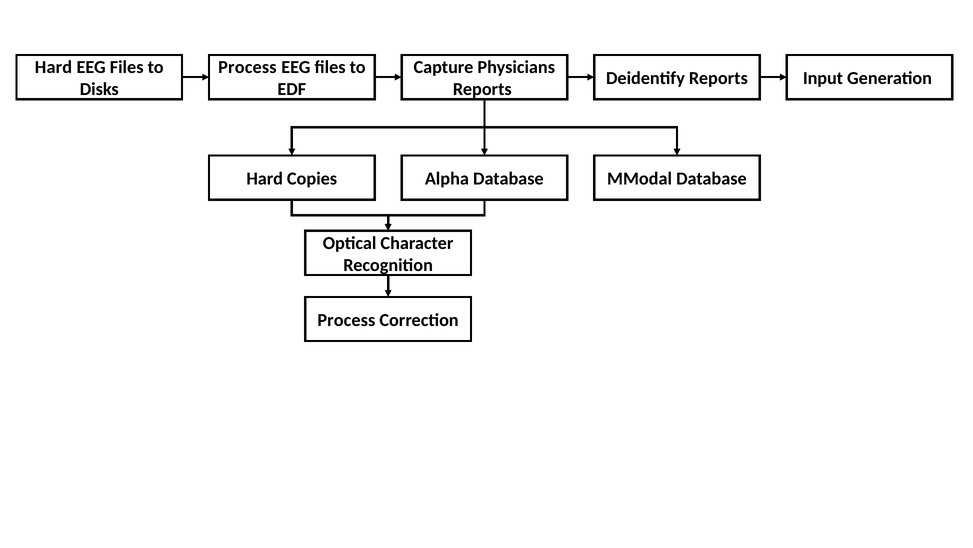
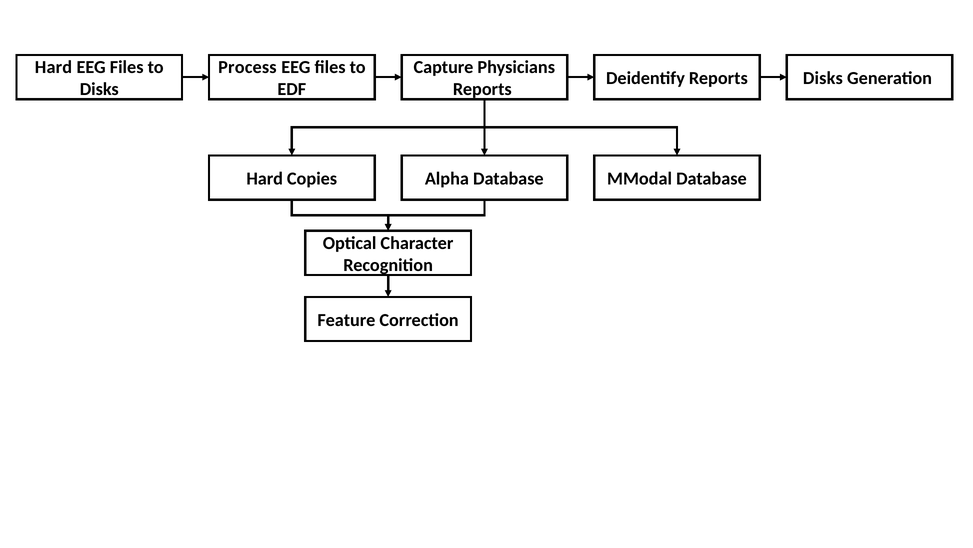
Reports Input: Input -> Disks
Process at (346, 320): Process -> Feature
